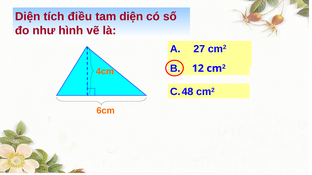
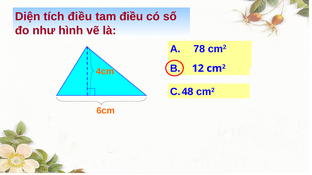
tam diện: diện -> điều
27: 27 -> 78
